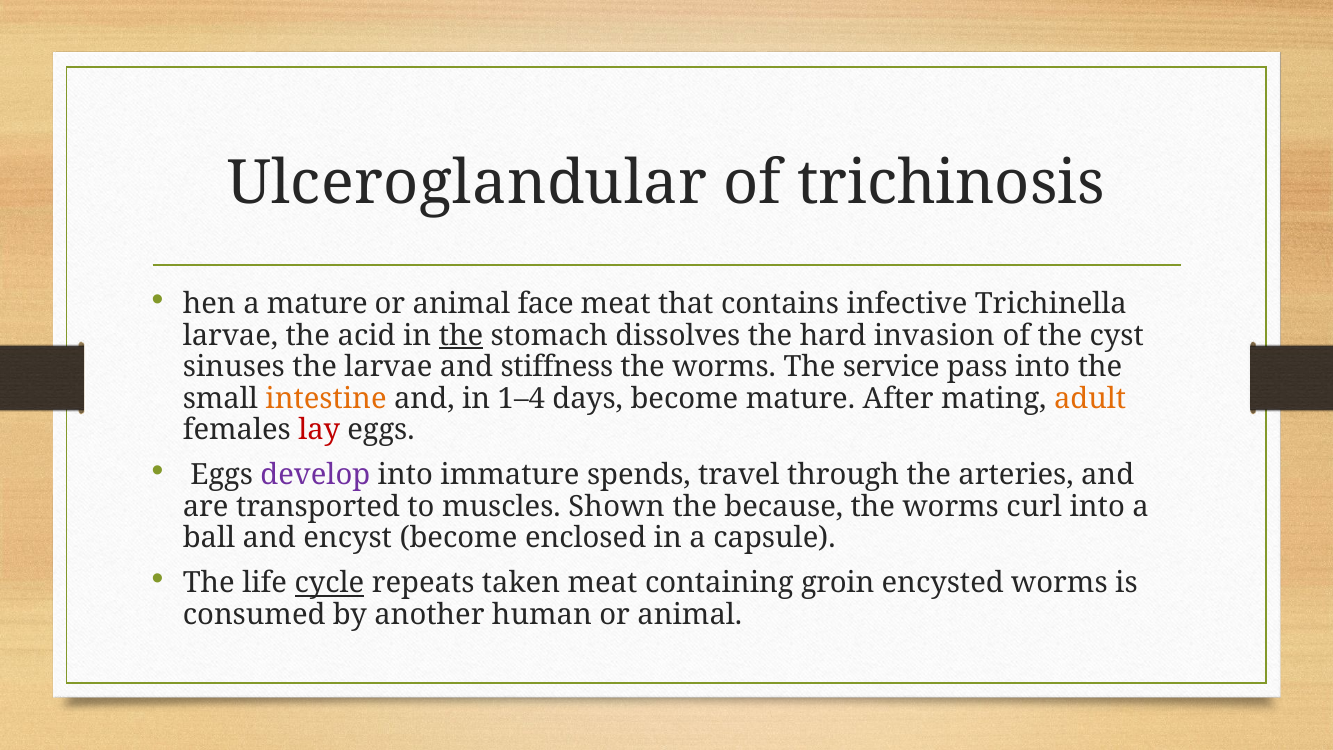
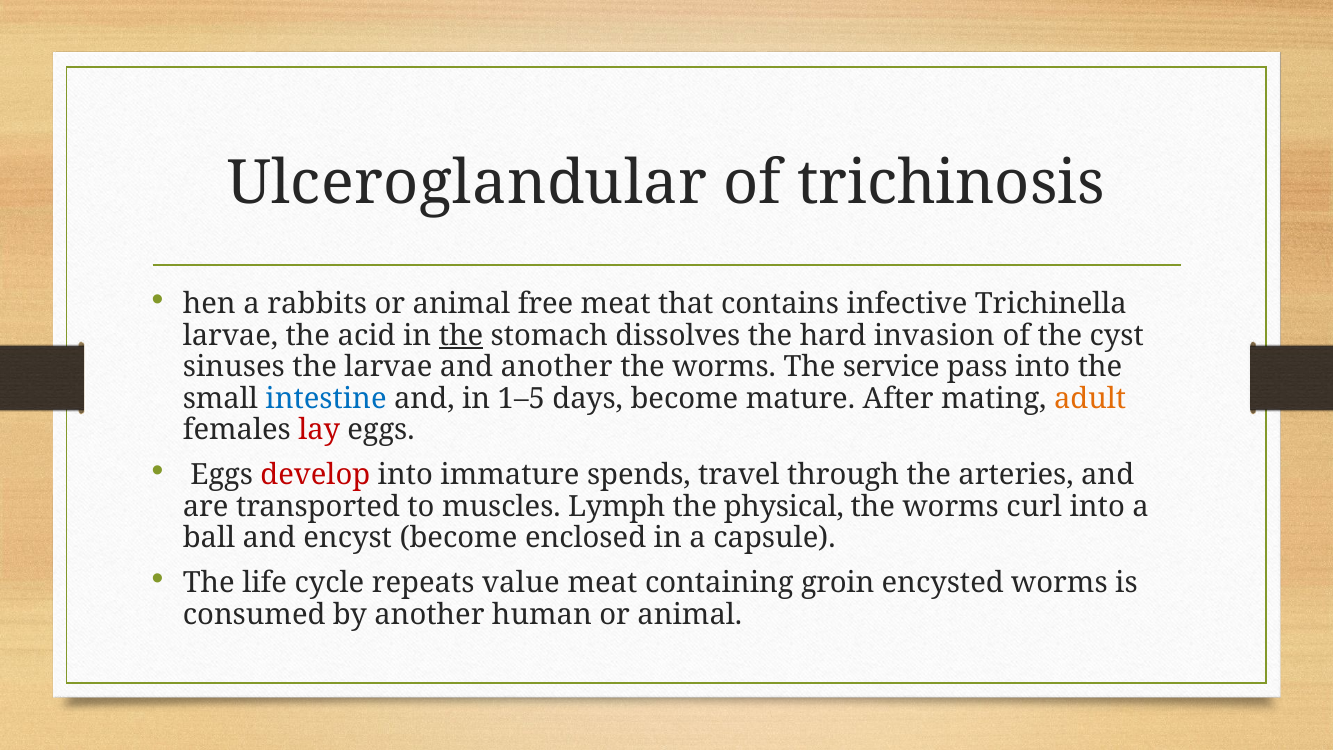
a mature: mature -> rabbits
face: face -> free
and stiffness: stiffness -> another
intestine colour: orange -> blue
1–4: 1–4 -> 1–5
develop colour: purple -> red
Shown: Shown -> Lymph
because: because -> physical
cycle underline: present -> none
taken: taken -> value
